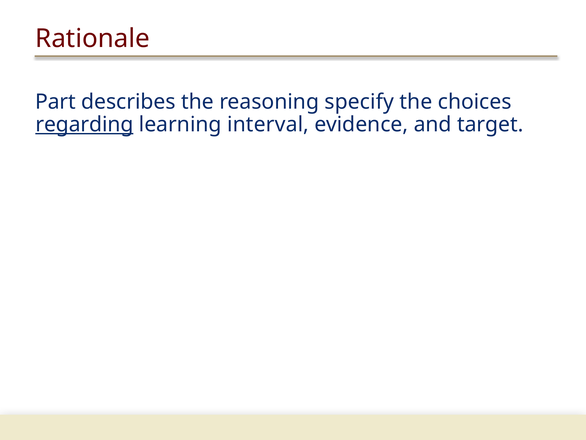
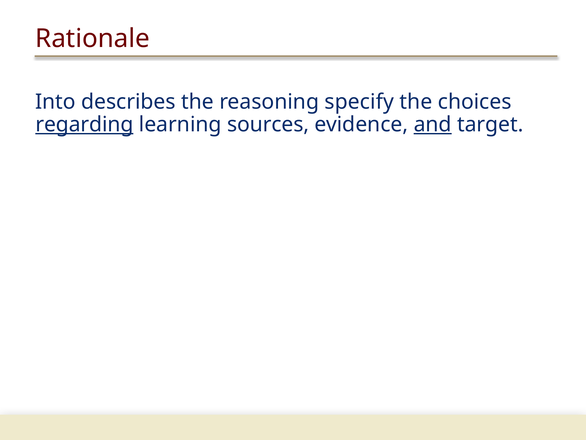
Part: Part -> Into
interval: interval -> sources
and underline: none -> present
